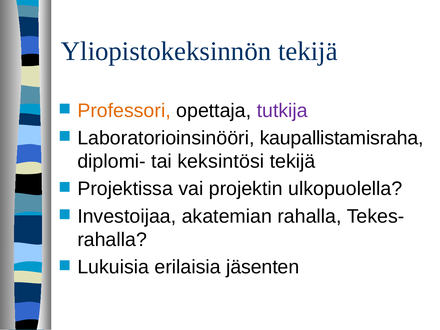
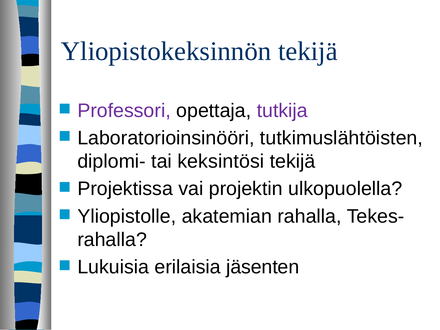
Professori colour: orange -> purple
kaupallistamisraha: kaupallistamisraha -> tutkimuslähtöisten
Investoijaa: Investoijaa -> Yliopistolle
